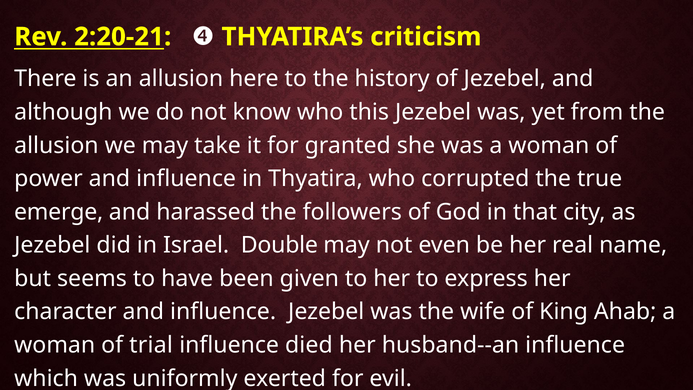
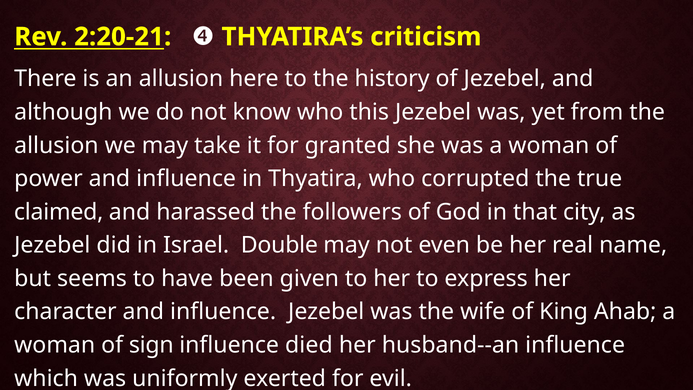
emerge: emerge -> claimed
trial: trial -> sign
